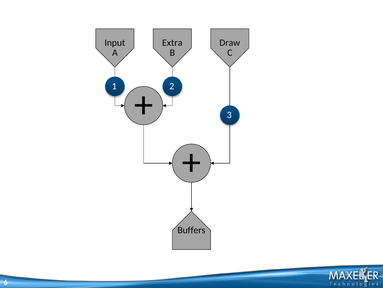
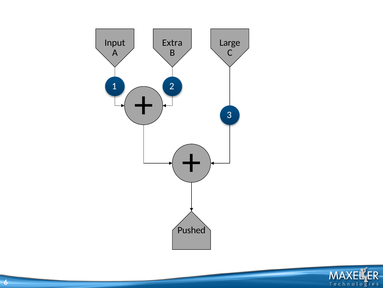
Draw: Draw -> Large
Buffers: Buffers -> Pushed
